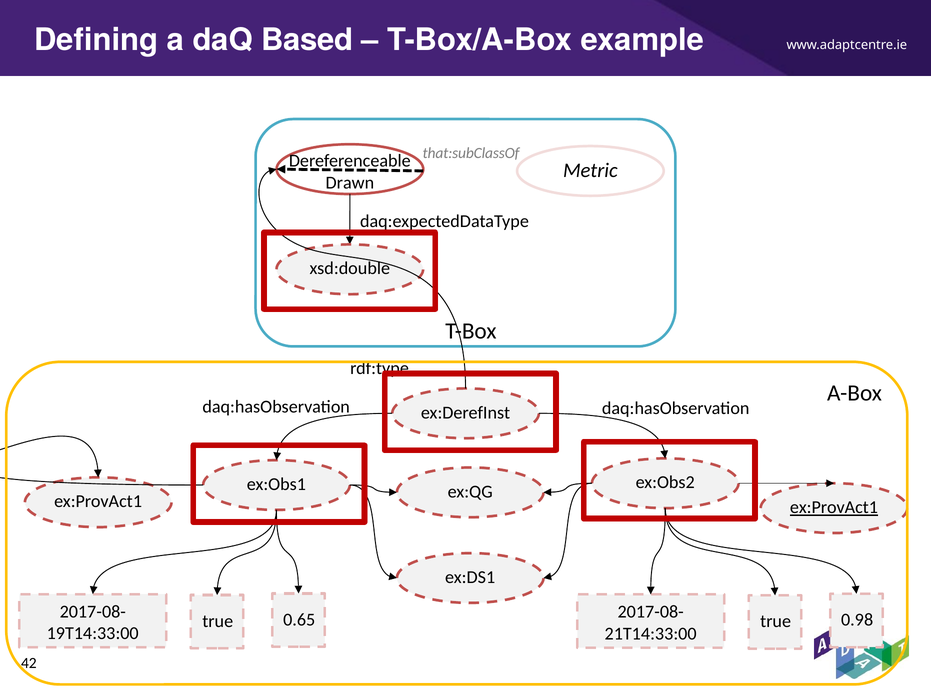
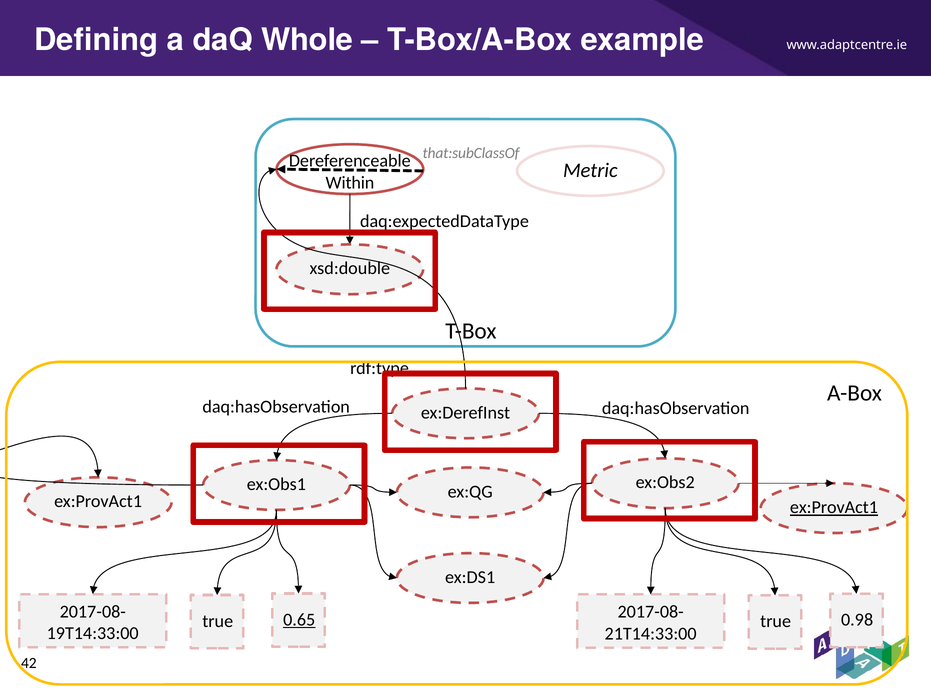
Based: Based -> Whole
Drawn: Drawn -> Within
0.65 underline: none -> present
